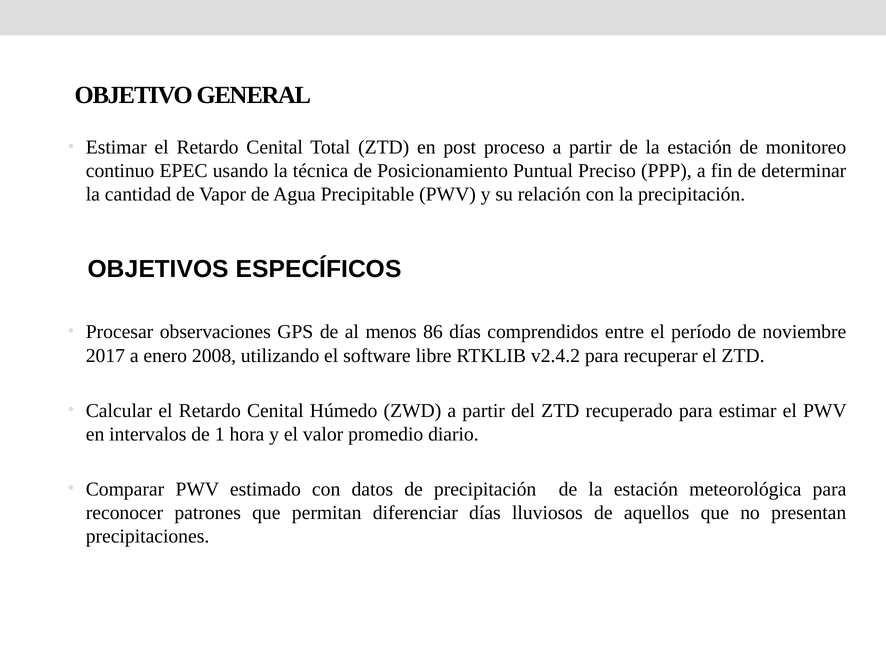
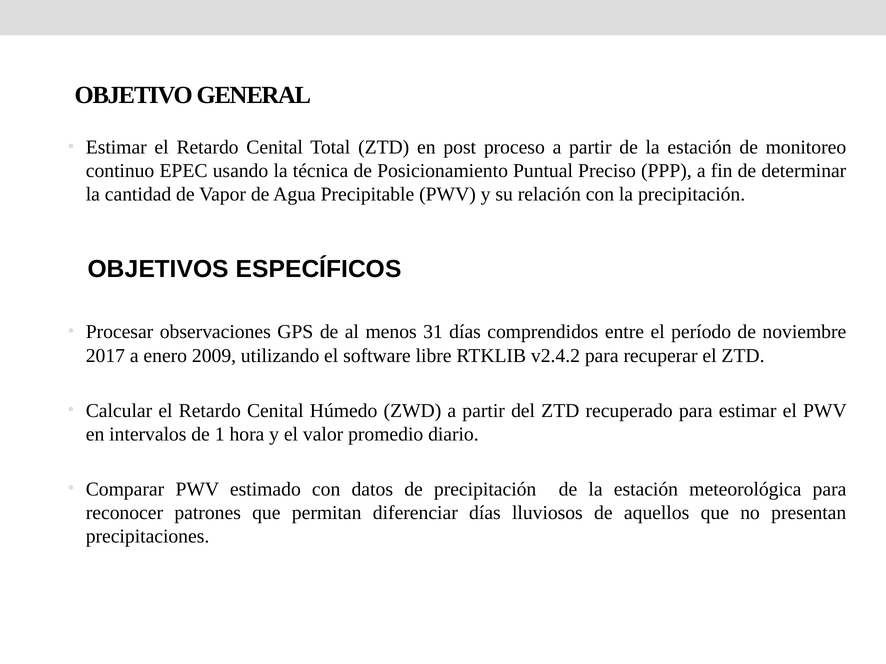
86: 86 -> 31
2008: 2008 -> 2009
